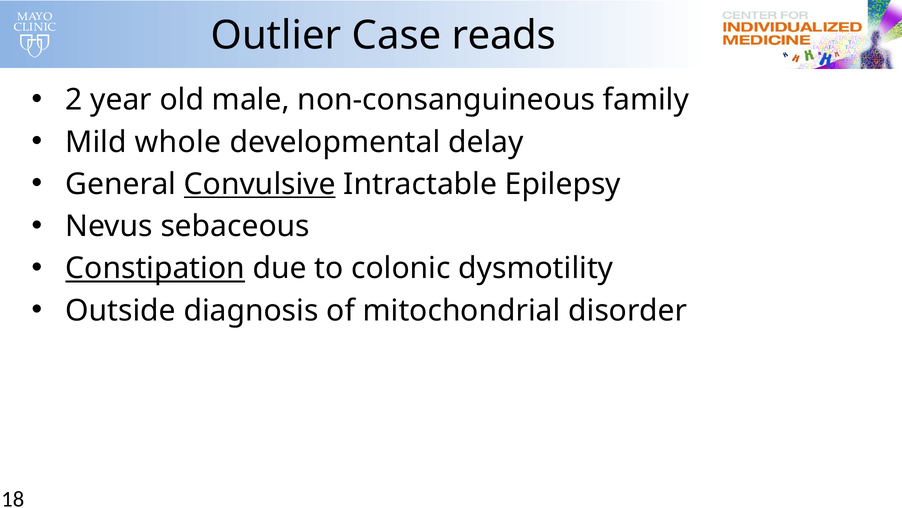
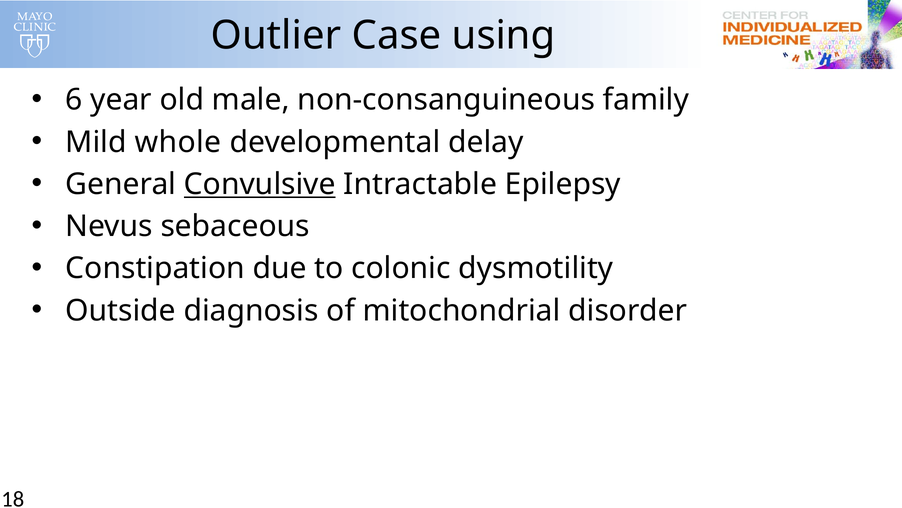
reads: reads -> using
2: 2 -> 6
Constipation underline: present -> none
